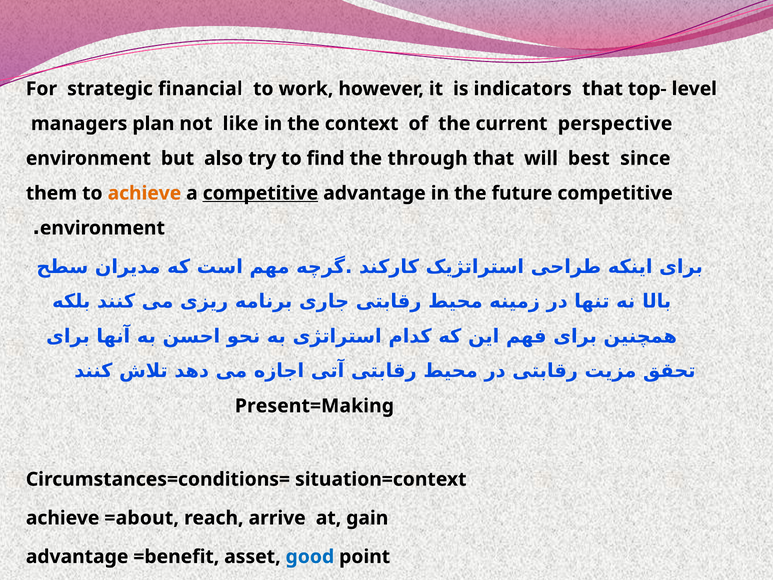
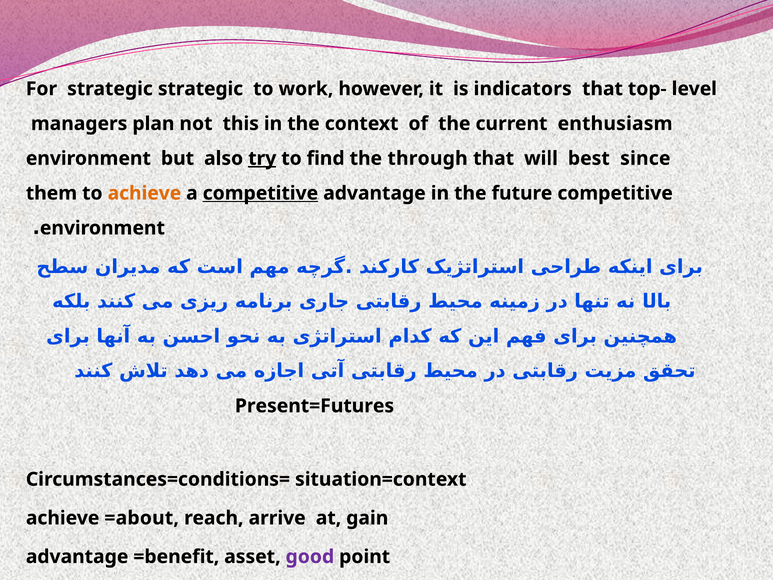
strategic financial: financial -> strategic
like: like -> this
perspective: perspective -> enthusiasm
try underline: none -> present
Present=Making: Present=Making -> Present=Futures
good colour: blue -> purple
